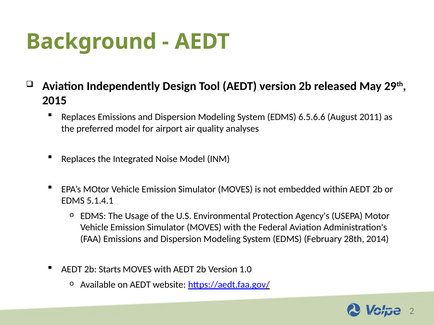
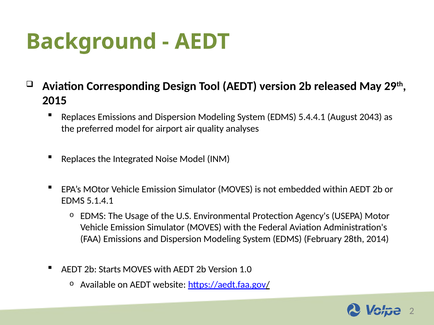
Independently: Independently -> Corresponding
6.5.6.6: 6.5.6.6 -> 5.4.4.1
2011: 2011 -> 2043
